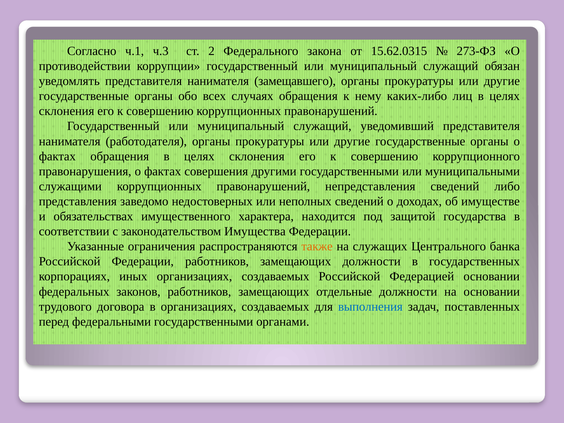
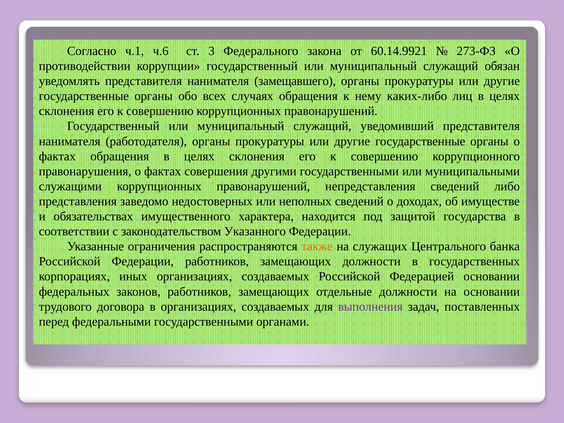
ч.3: ч.3 -> ч.6
2: 2 -> 3
15.62.0315: 15.62.0315 -> 60.14.9921
Имущества: Имущества -> Указанного
выполнения colour: blue -> purple
